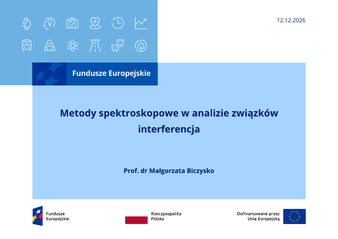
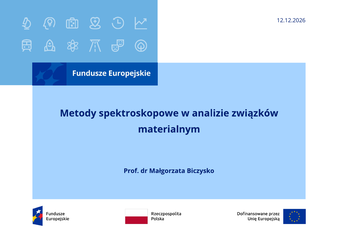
interferencja: interferencja -> materialnym
